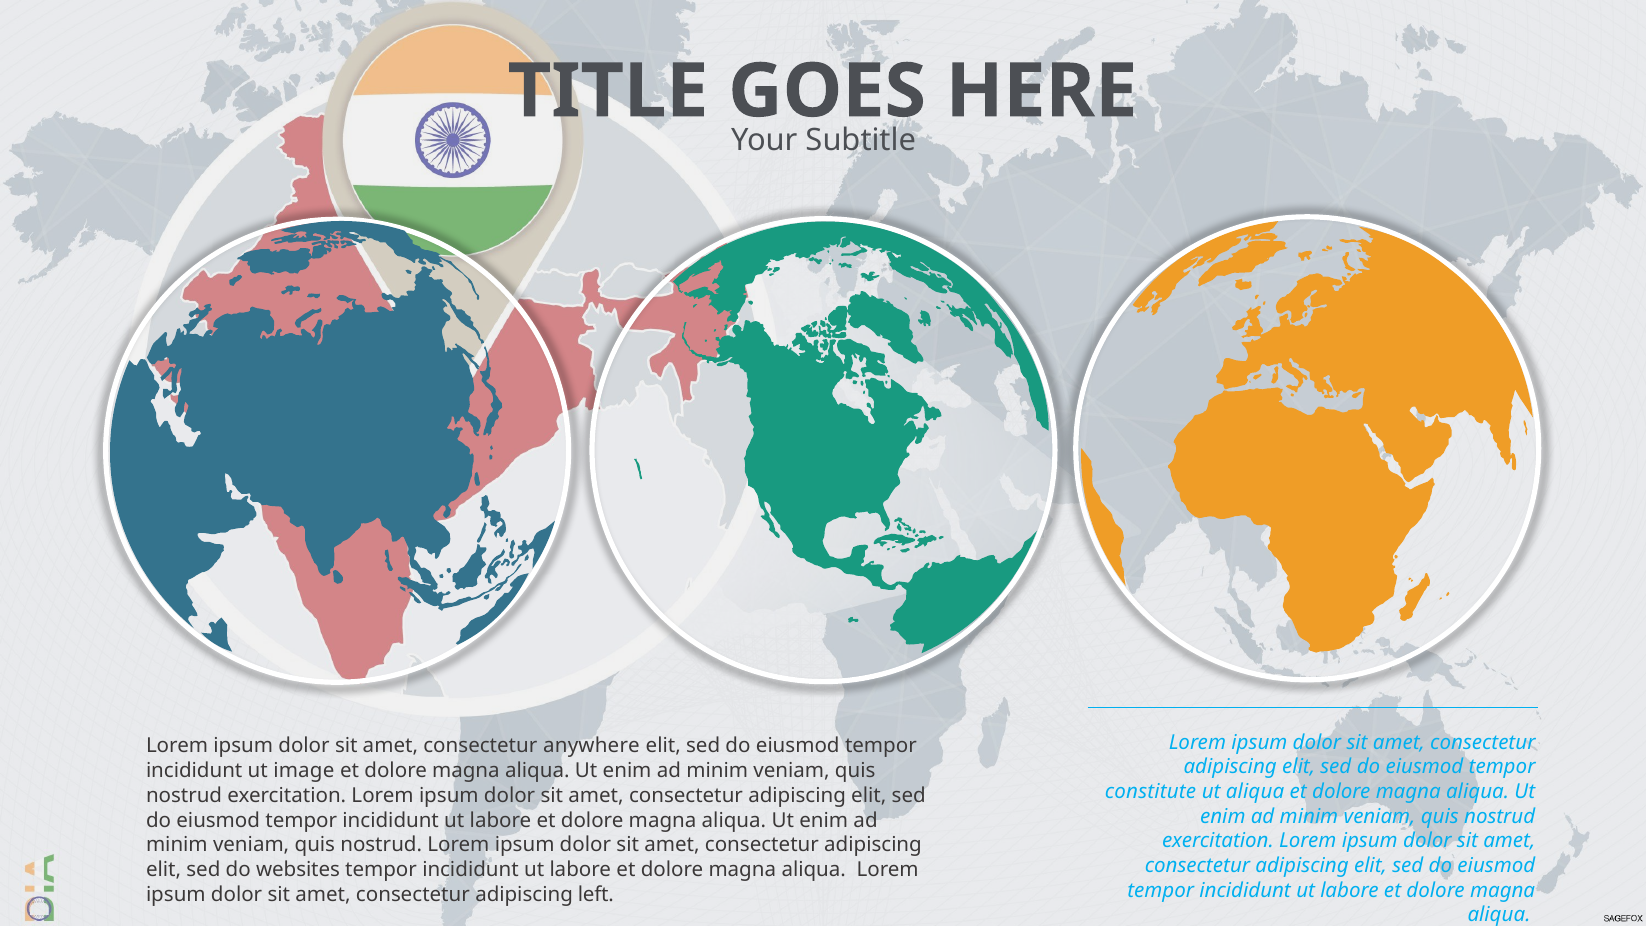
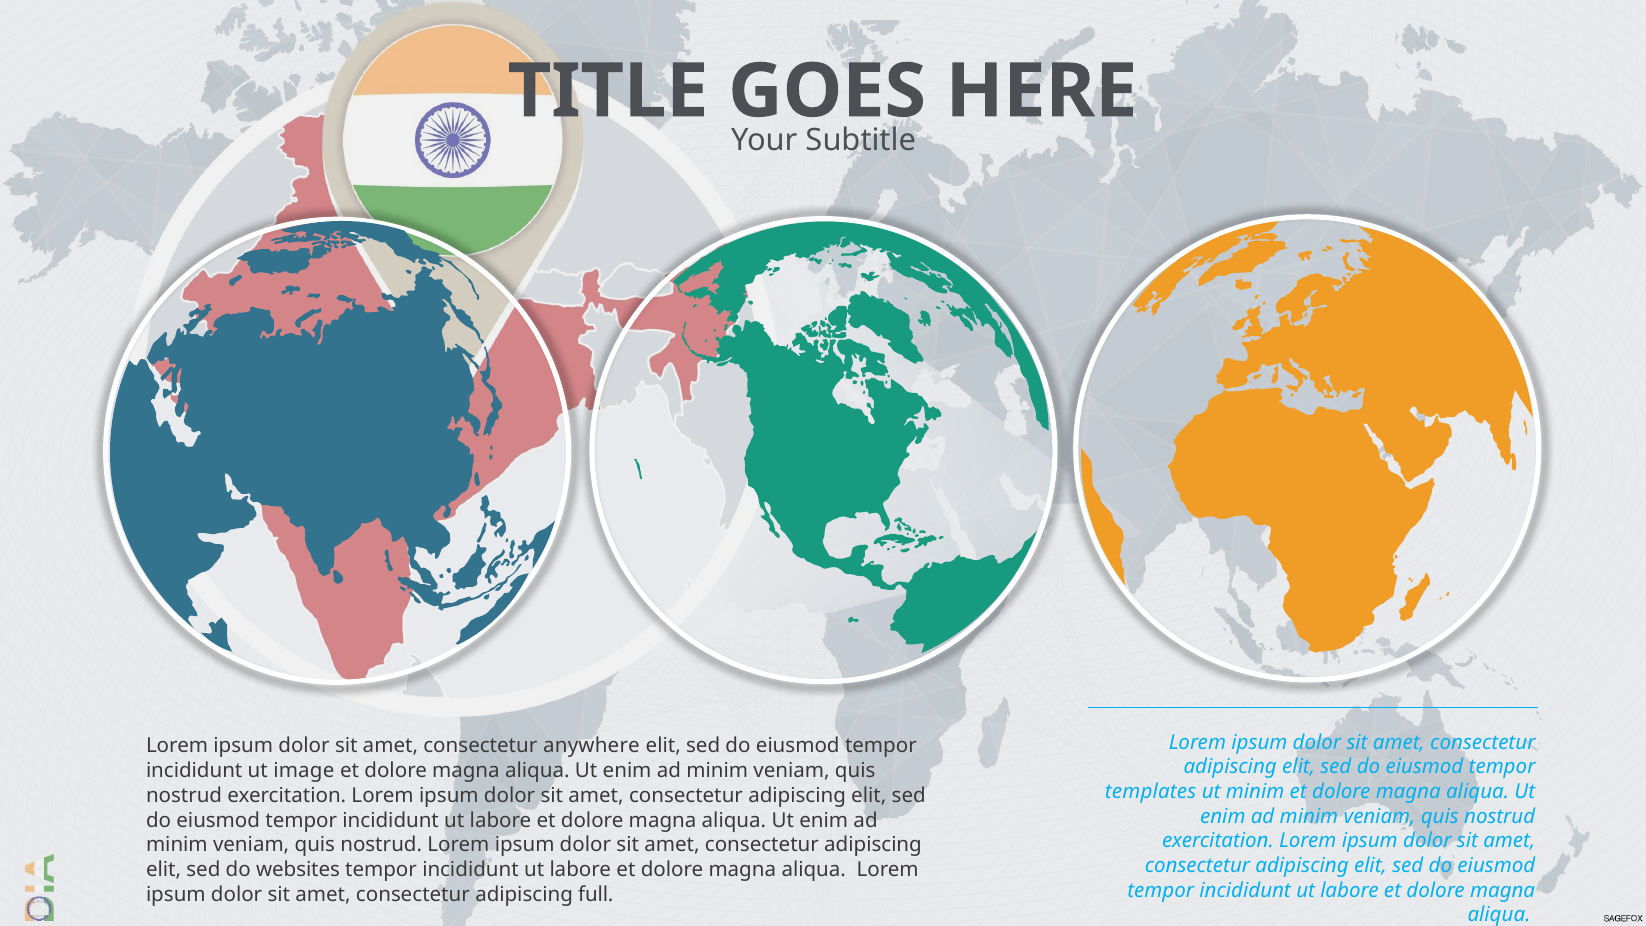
constitute: constitute -> templates
ut aliqua: aliqua -> minim
left: left -> full
